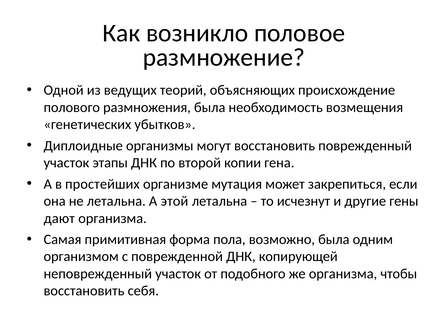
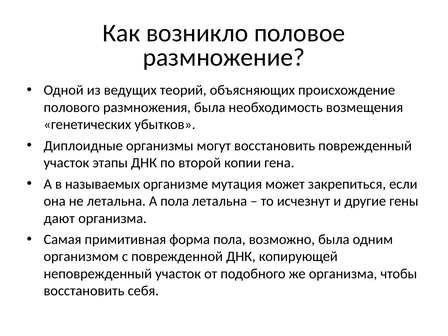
простейших: простейших -> называемых
А этой: этой -> пола
